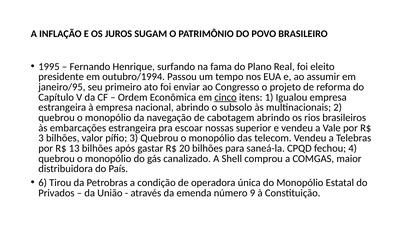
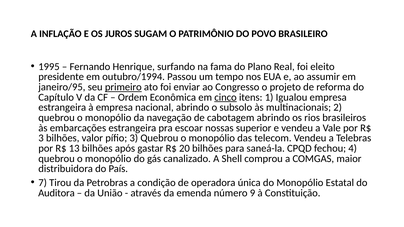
primeiro underline: none -> present
6: 6 -> 7
Privados: Privados -> Auditora
